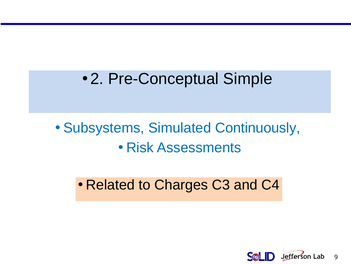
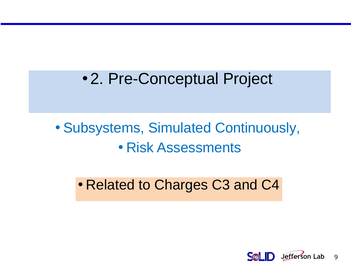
Simple: Simple -> Project
